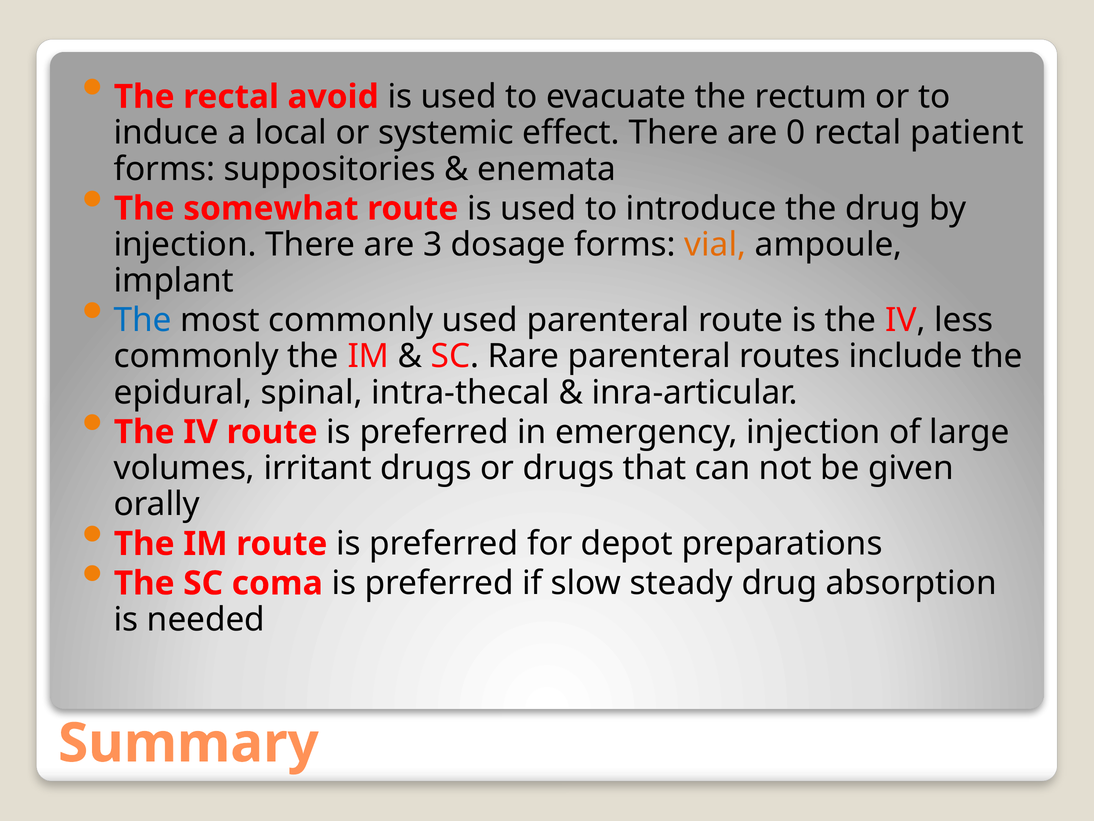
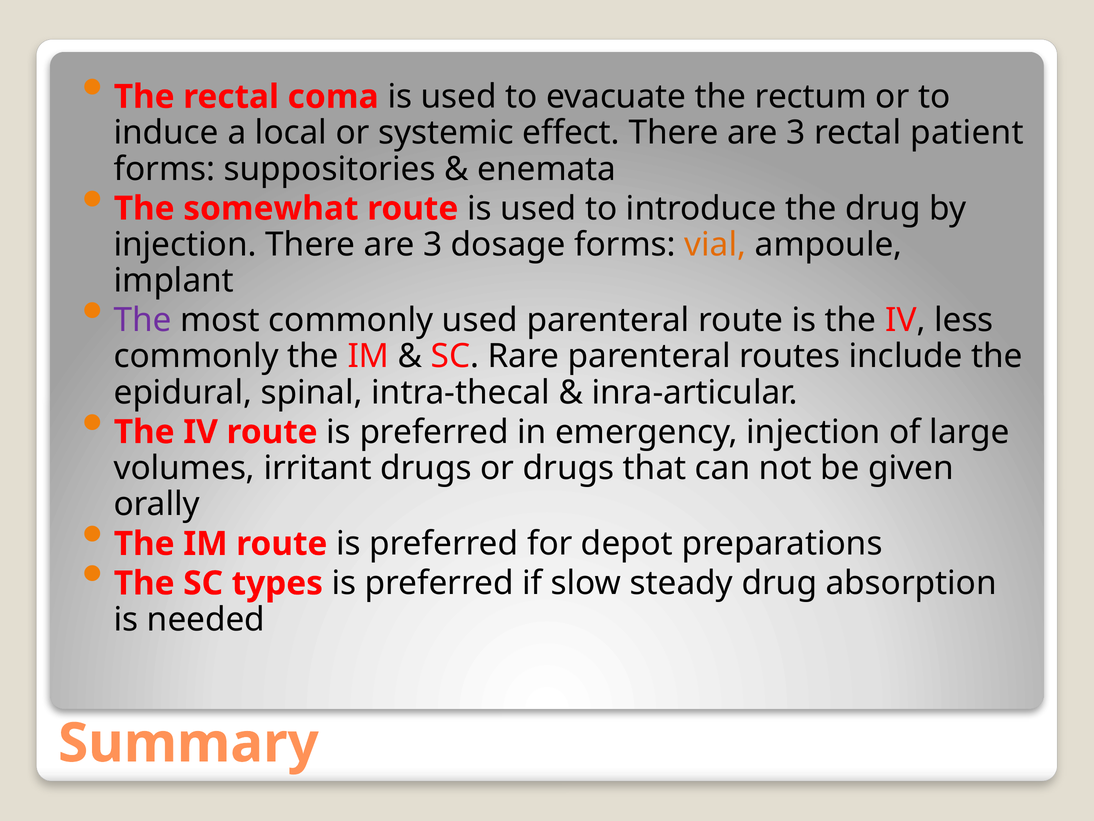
avoid: avoid -> coma
effect There are 0: 0 -> 3
The at (143, 320) colour: blue -> purple
coma: coma -> types
